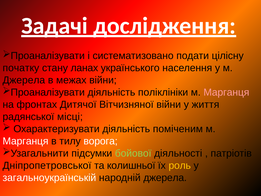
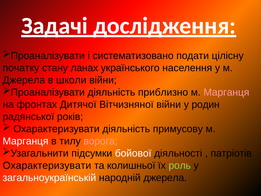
межах: межах -> школи
поліклініки: поліклініки -> приблизно
життя: життя -> родин
місці: місці -> років
поміченим: поміченим -> примусову
ворога colour: white -> pink
бойової colour: light green -> white
Дніпропетровської at (47, 165): Дніпропетровської -> Охарактеризувати
роль colour: yellow -> light green
